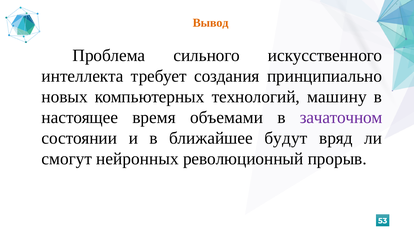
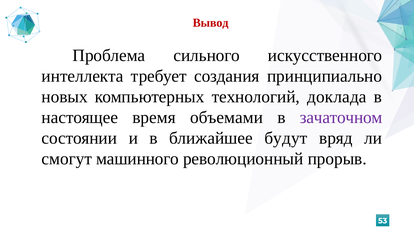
Вывод colour: orange -> red
машину: машину -> доклада
нейронных: нейронных -> машинного
